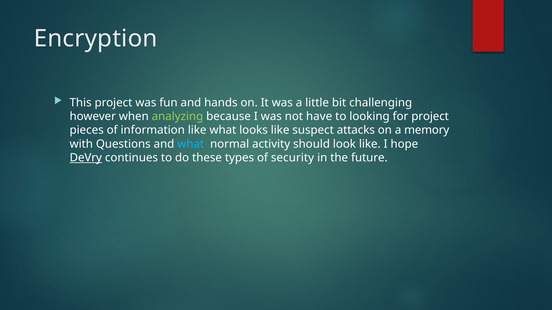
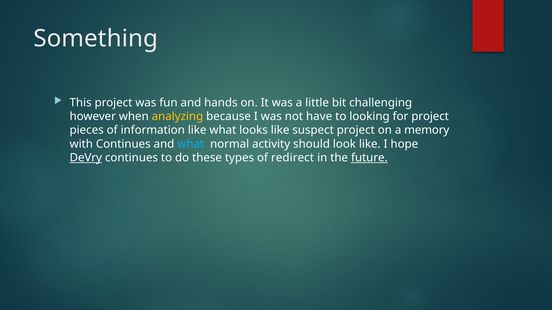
Encryption: Encryption -> Something
analyzing colour: light green -> yellow
suspect attacks: attacks -> project
with Questions: Questions -> Continues
security: security -> redirect
future underline: none -> present
